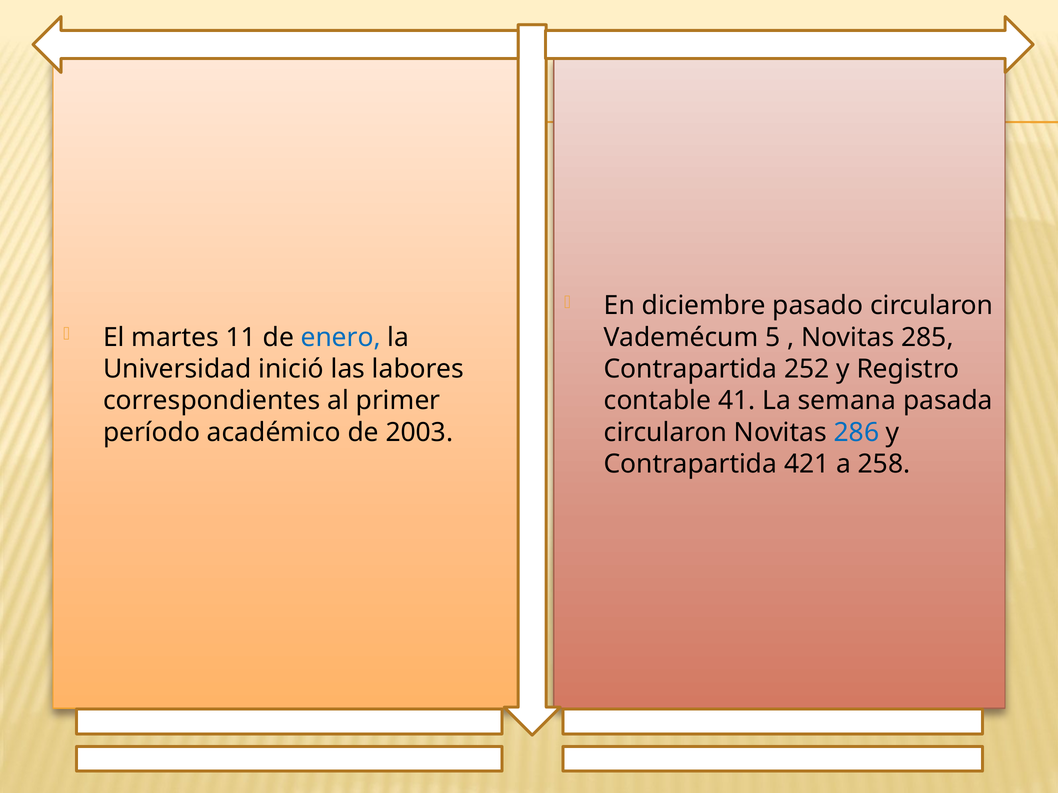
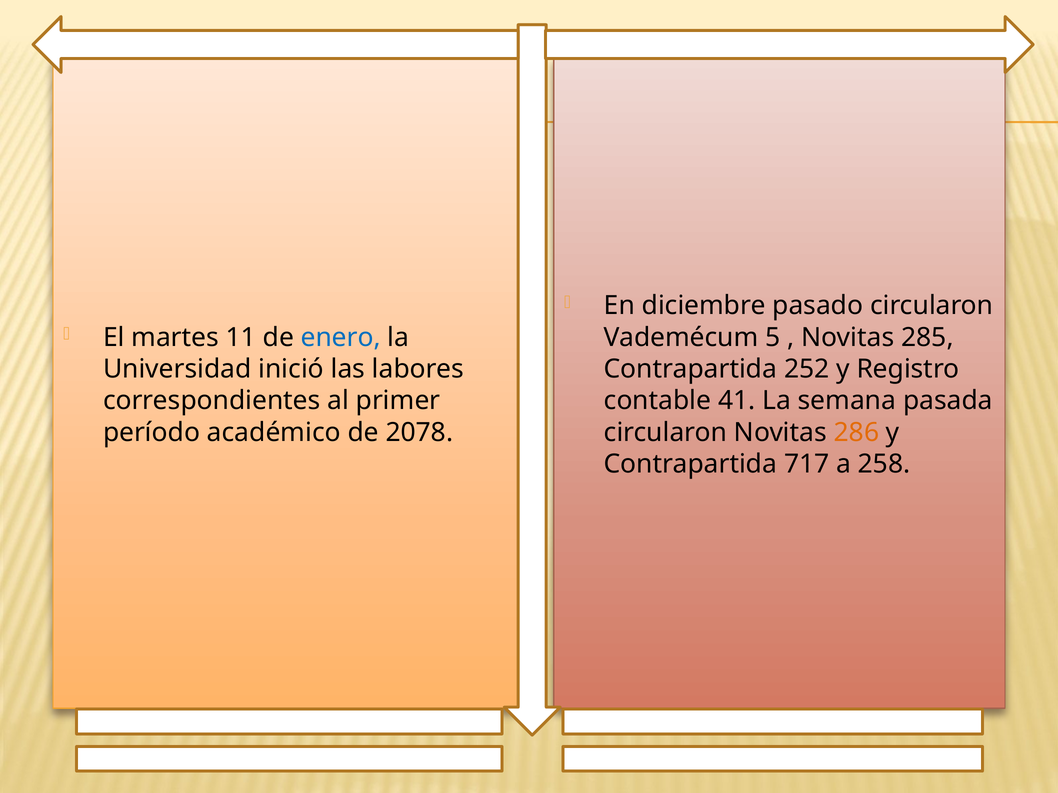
2003: 2003 -> 2078
286 colour: blue -> orange
421: 421 -> 717
